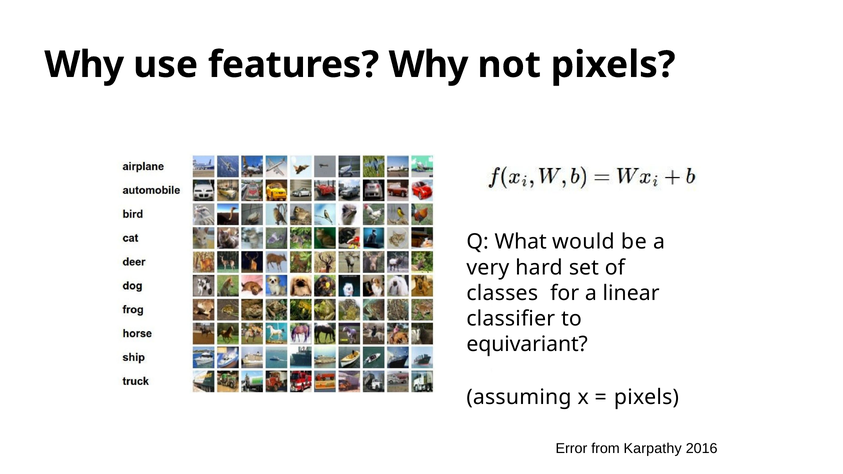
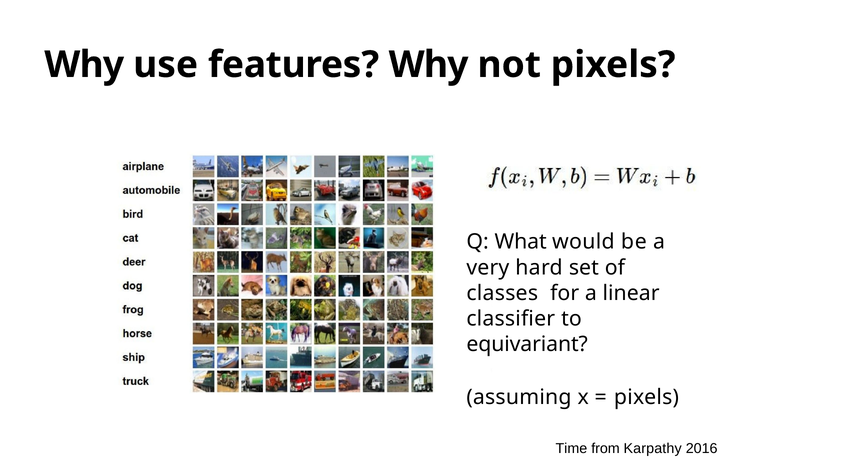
Error: Error -> Time
